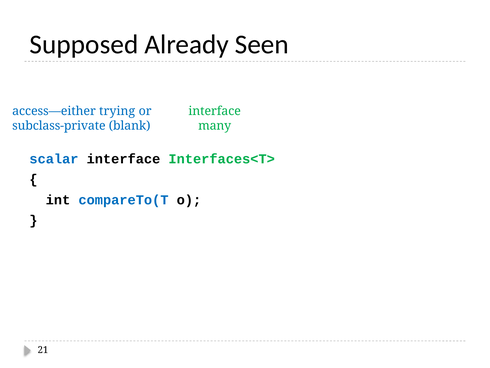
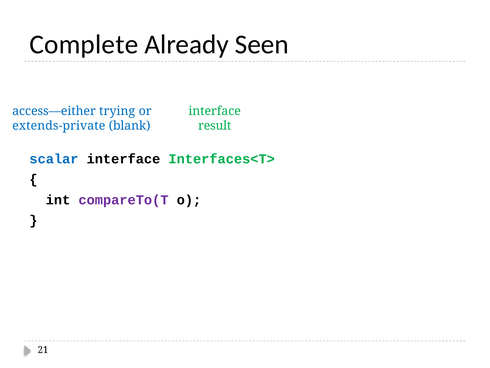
Supposed: Supposed -> Complete
subclass-private: subclass-private -> extends-private
many: many -> result
compareTo(T colour: blue -> purple
